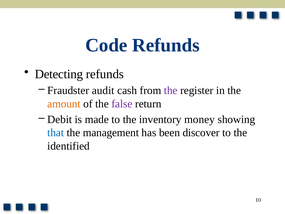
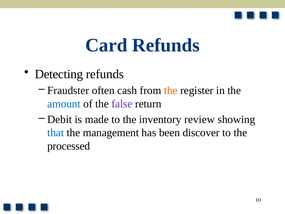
Code: Code -> Card
audit: audit -> often
the at (171, 90) colour: purple -> orange
amount colour: orange -> blue
money: money -> review
identified: identified -> processed
